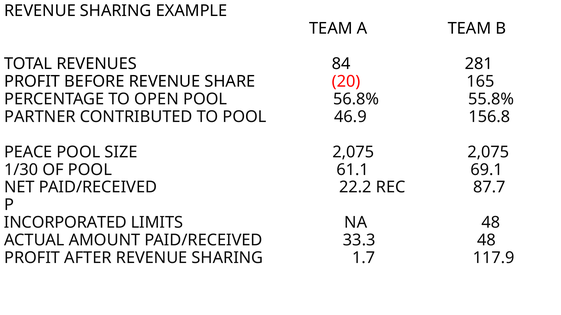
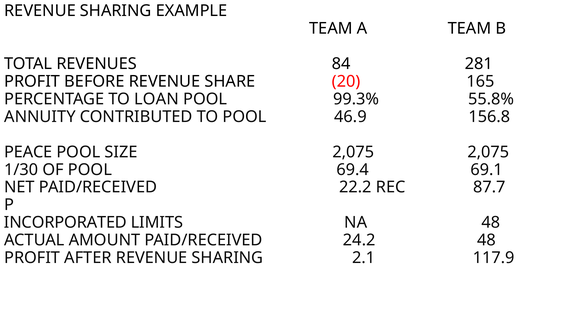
OPEN: OPEN -> LOAN
56.8%: 56.8% -> 99.3%
PARTNER: PARTNER -> ANNUITY
61.1: 61.1 -> 69.4
33.3: 33.3 -> 24.2
1.7: 1.7 -> 2.1
